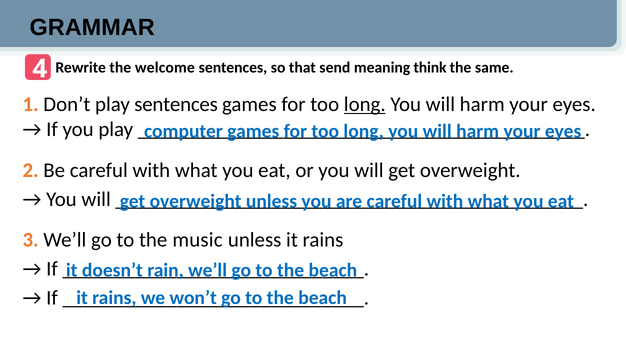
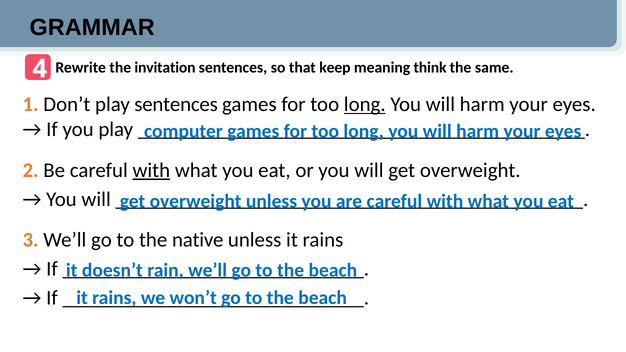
welcome: welcome -> invitation
send: send -> keep
with at (151, 170) underline: none -> present
music: music -> native
